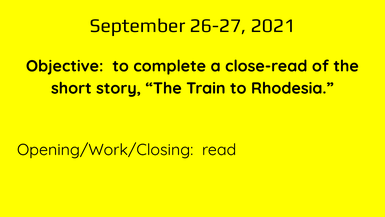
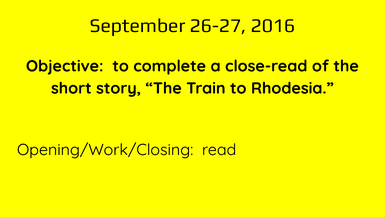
2021: 2021 -> 2016
